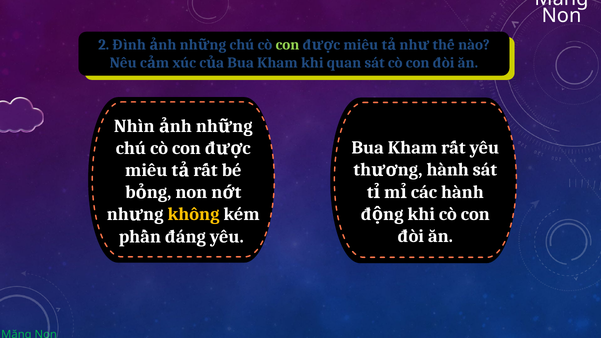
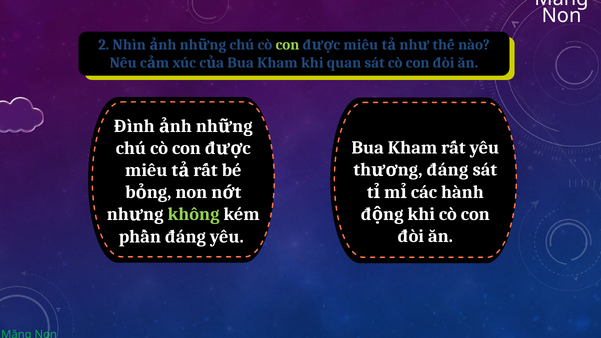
Đình: Đình -> Nhìn
Nhìn: Nhìn -> Đình
hành at (448, 170): hành -> đáng
không colour: yellow -> light green
